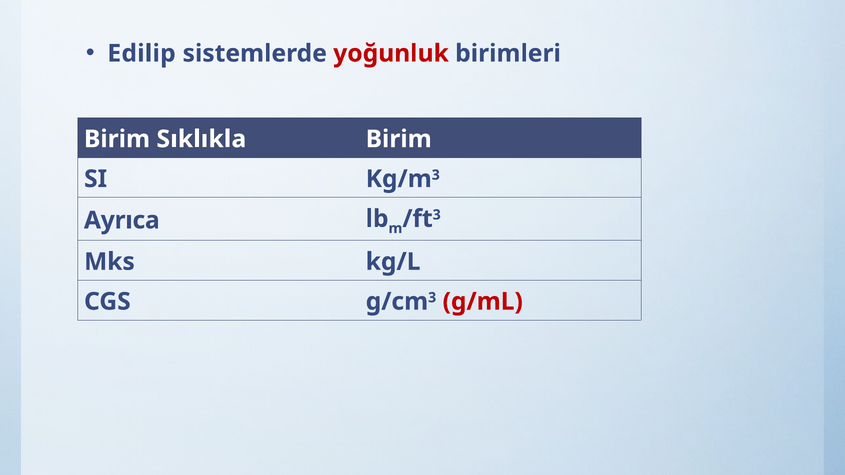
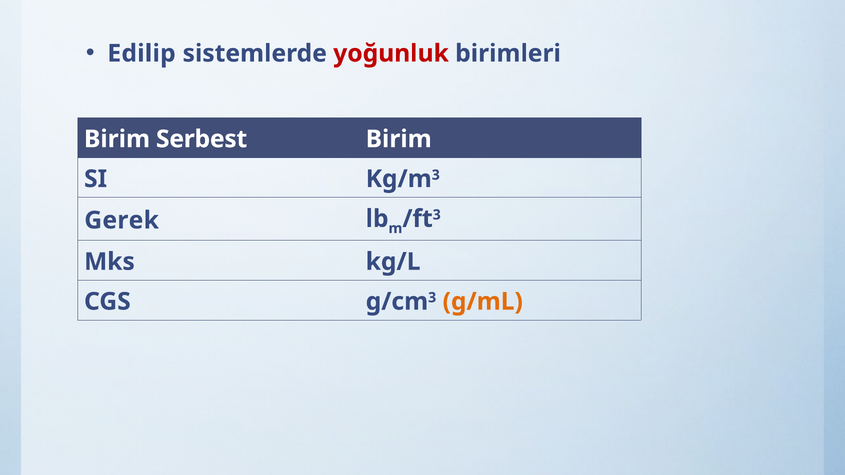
Sıklıkla: Sıklıkla -> Serbest
Ayrıca: Ayrıca -> Gerek
g/mL colour: red -> orange
